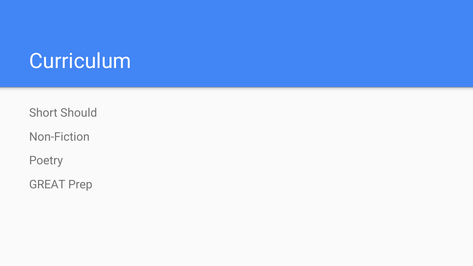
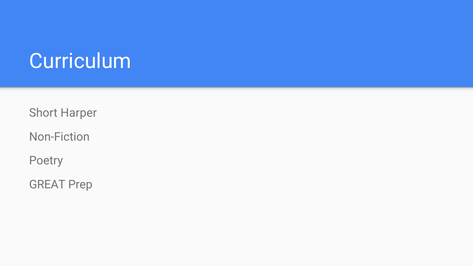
Should: Should -> Harper
